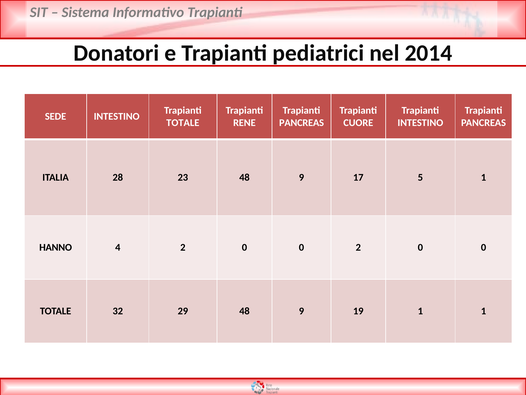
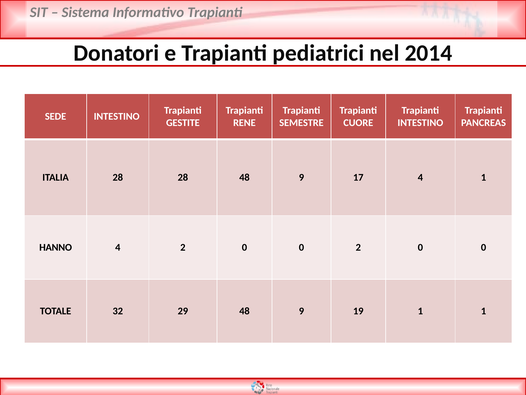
TOTALE at (183, 123): TOTALE -> GESTITE
PANCREAS at (302, 123): PANCREAS -> SEMESTRE
28 23: 23 -> 28
17 5: 5 -> 4
